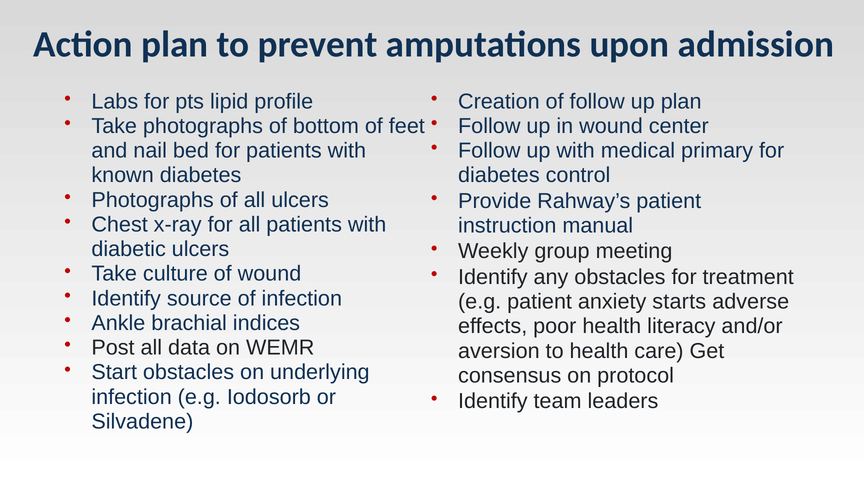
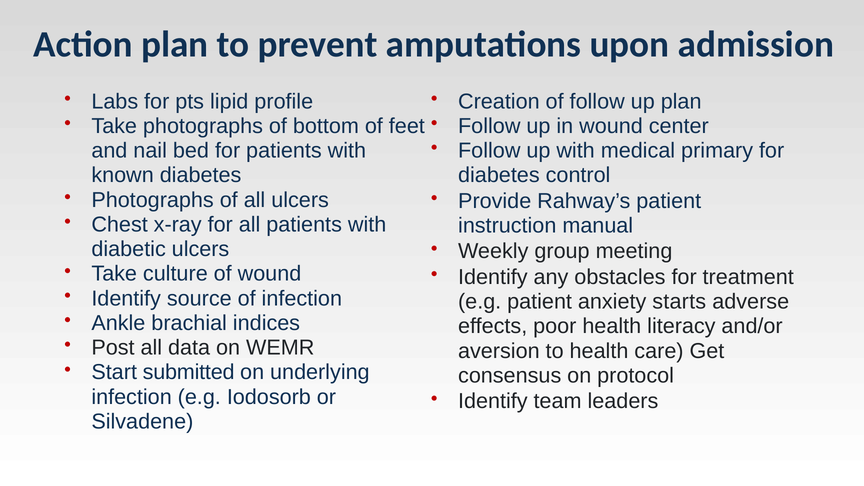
Start obstacles: obstacles -> submitted
